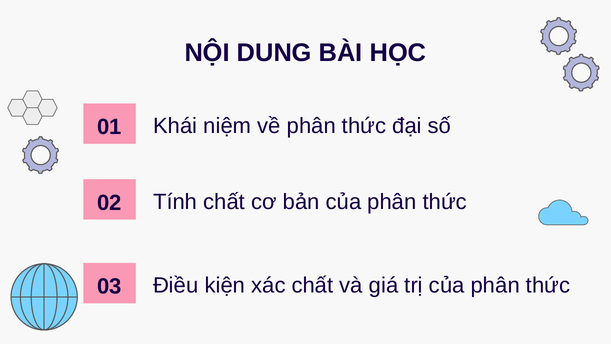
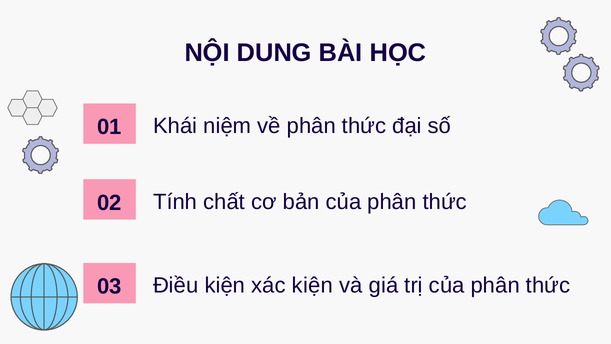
xác chất: chất -> kiện
